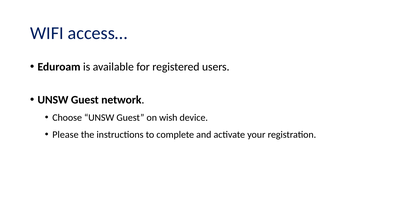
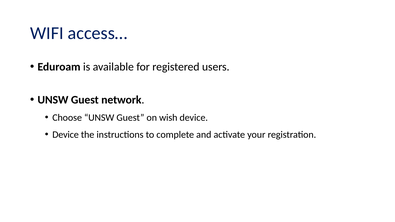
Please at (65, 135): Please -> Device
